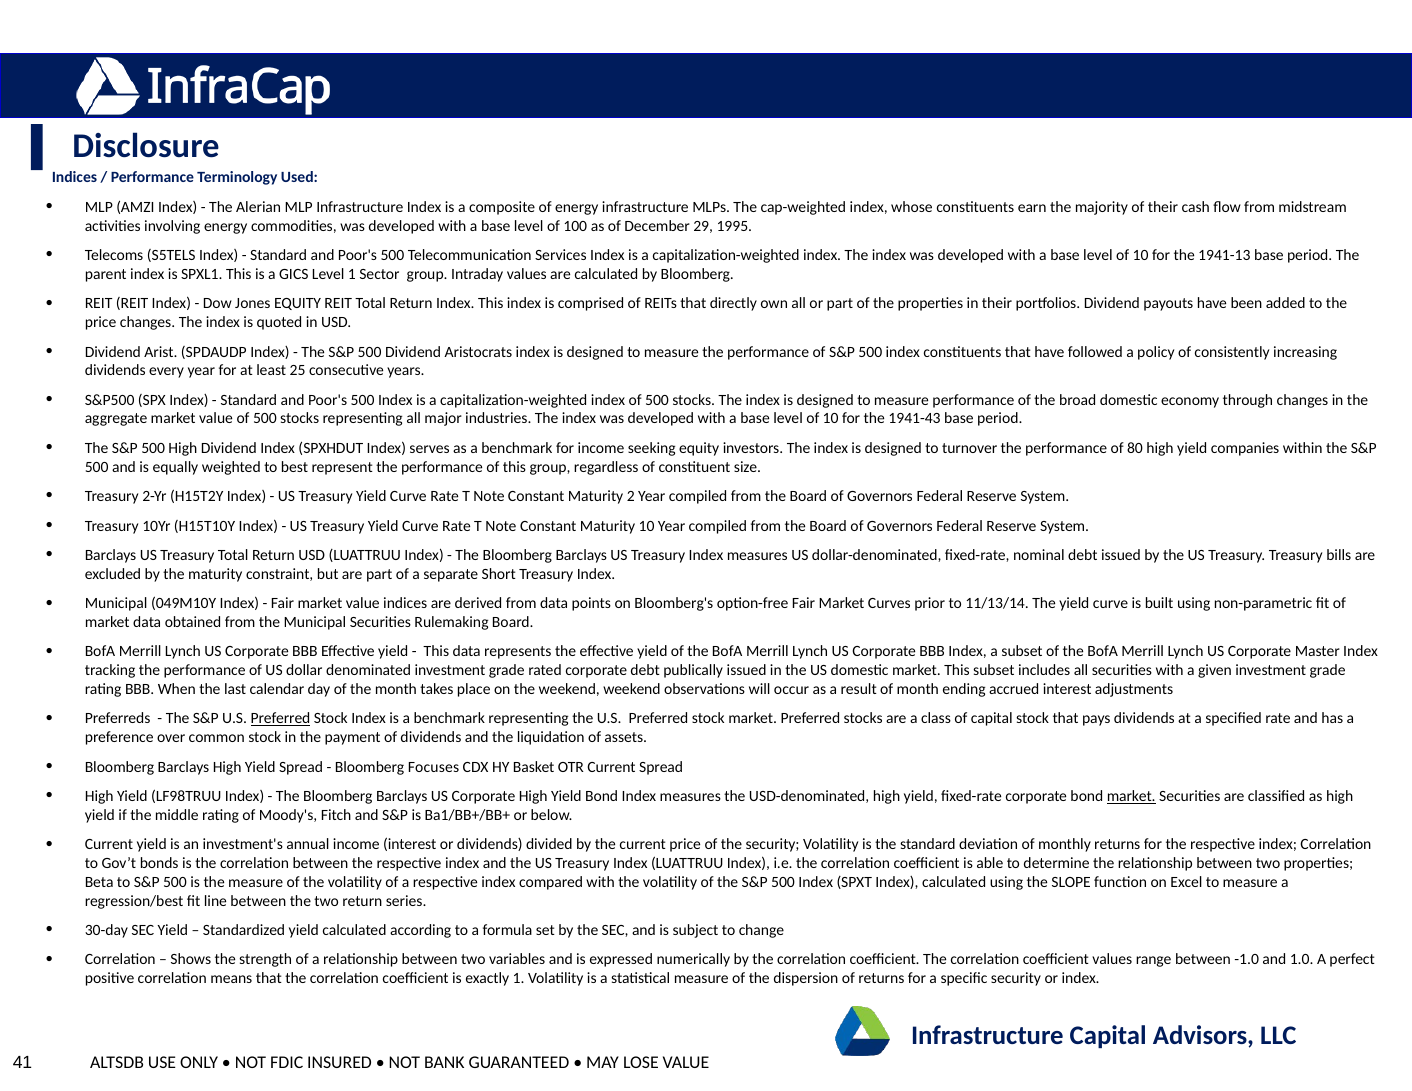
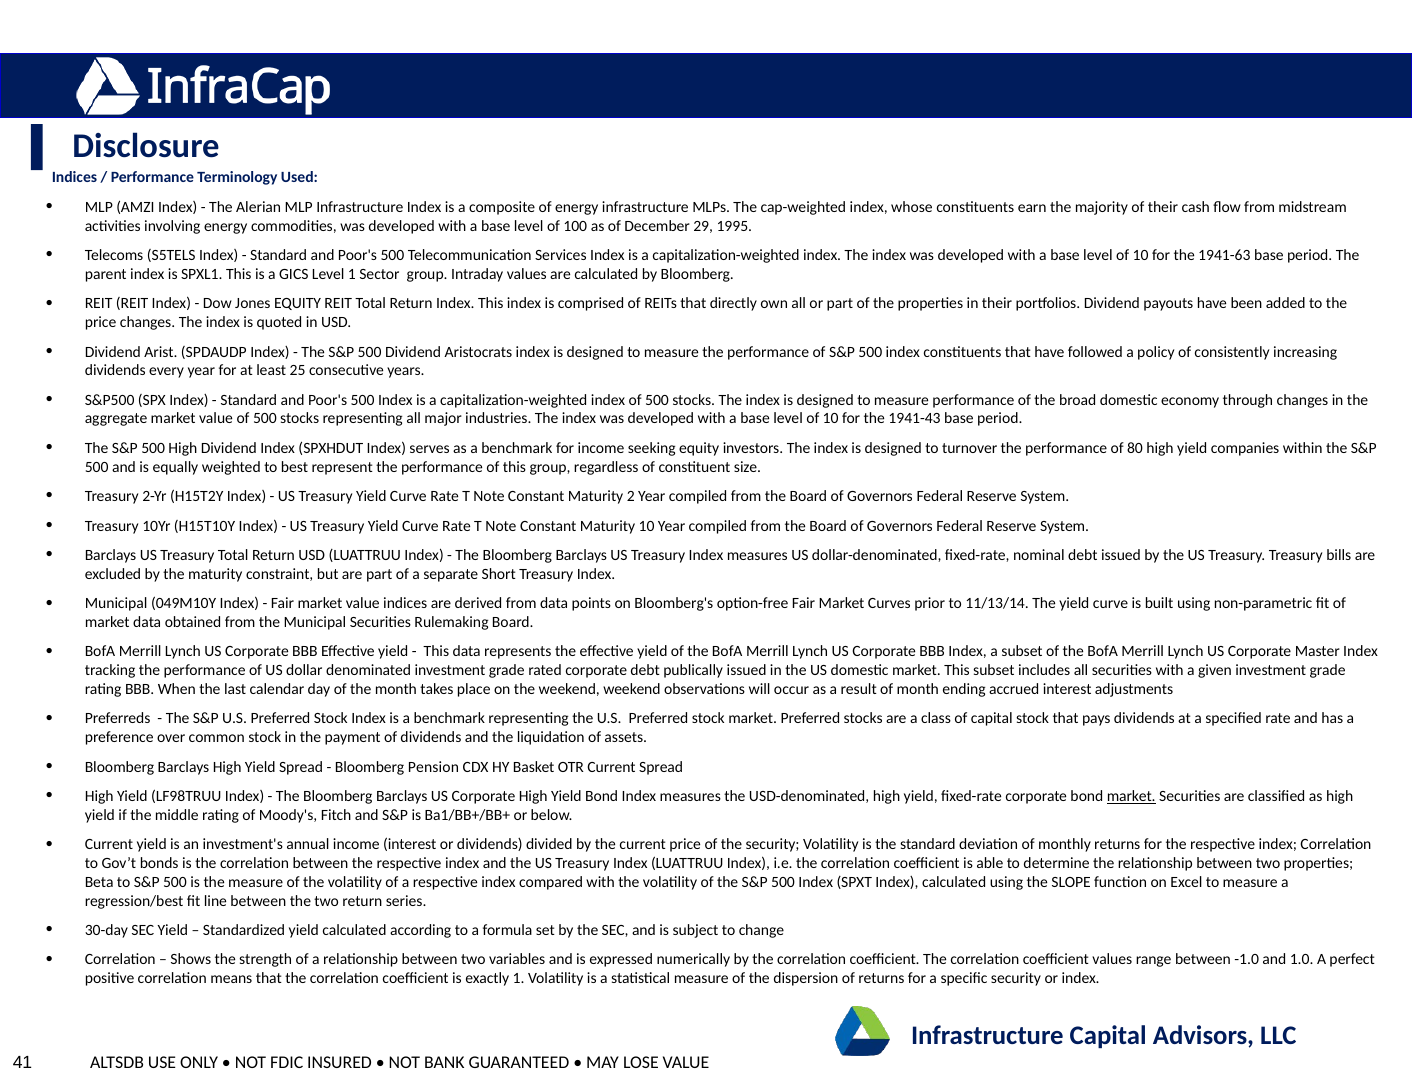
1941-13: 1941-13 -> 1941-63
Preferred at (280, 719) underline: present -> none
Focuses: Focuses -> Pension
